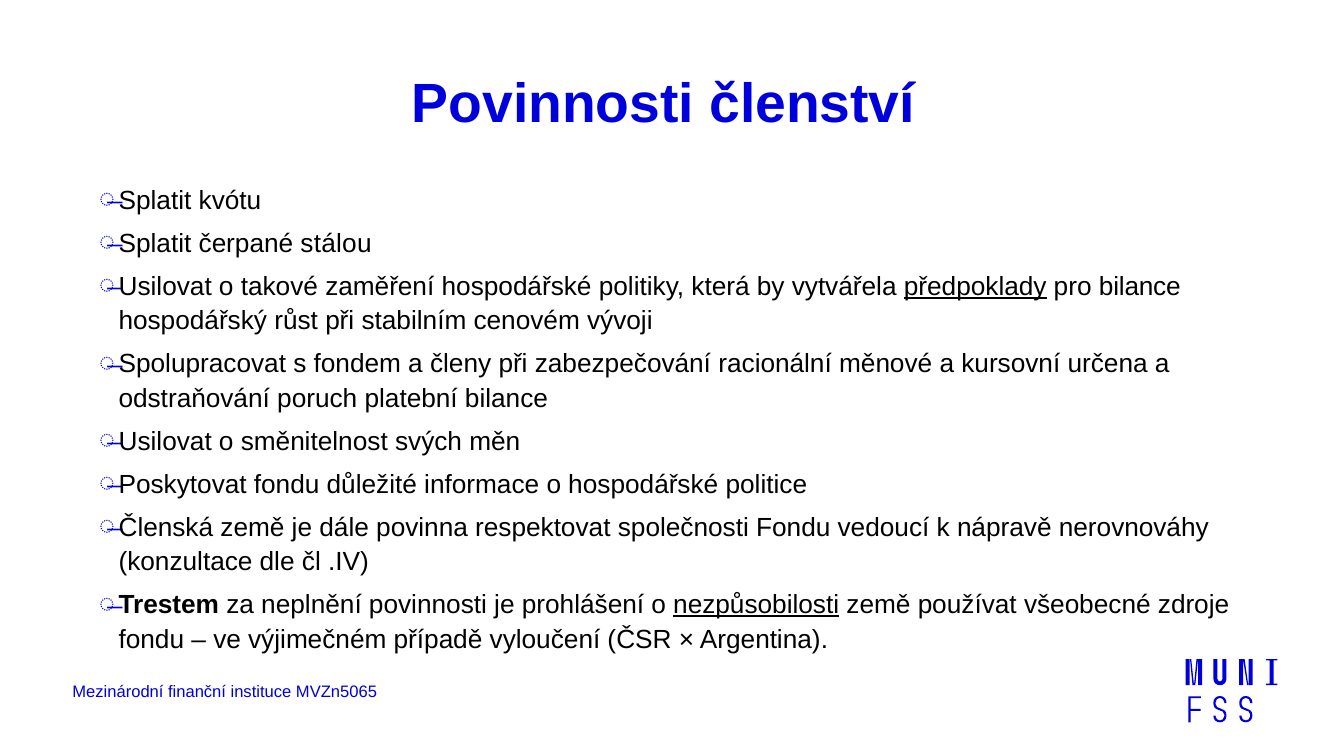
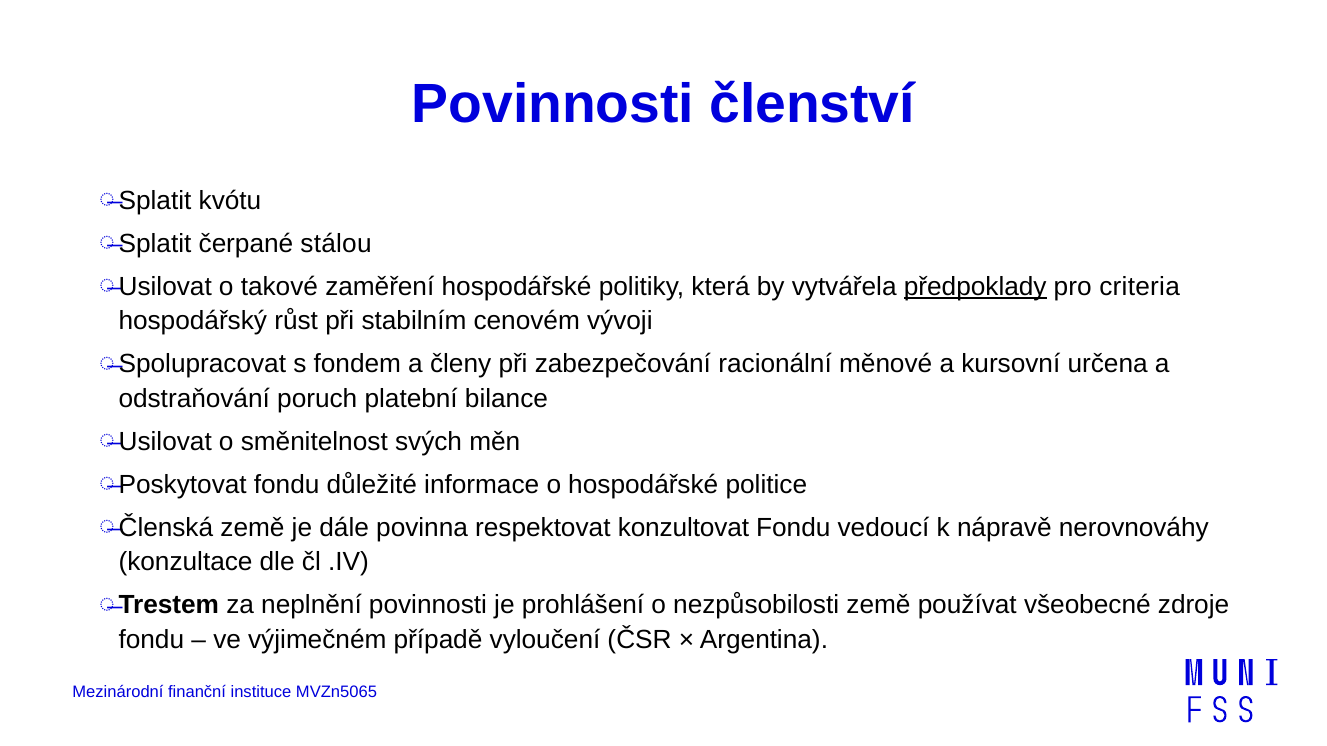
pro bilance: bilance -> criteria
společnosti: společnosti -> konzultovat
nezpůsobilosti underline: present -> none
